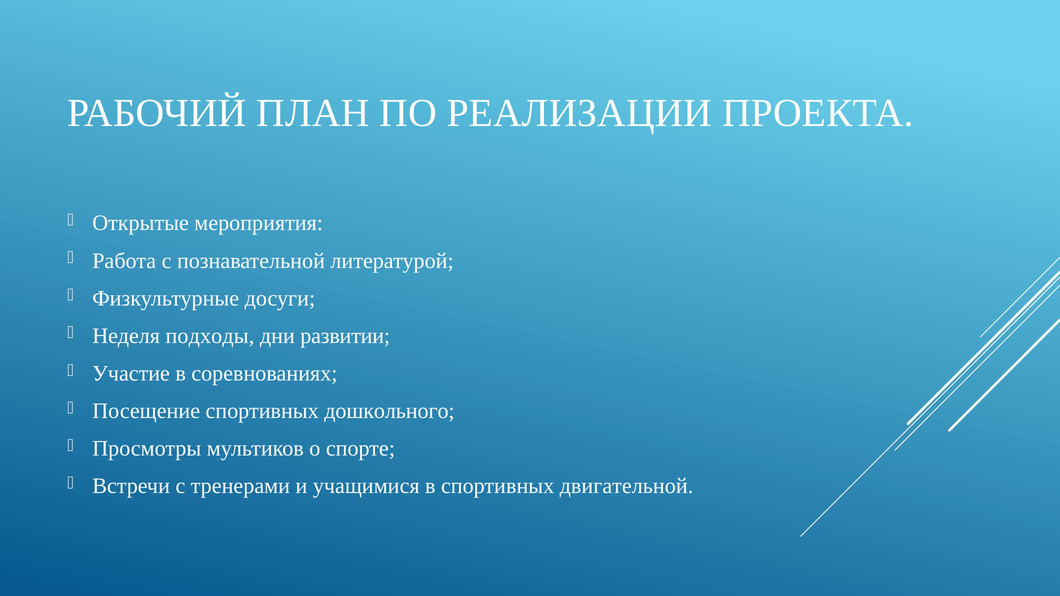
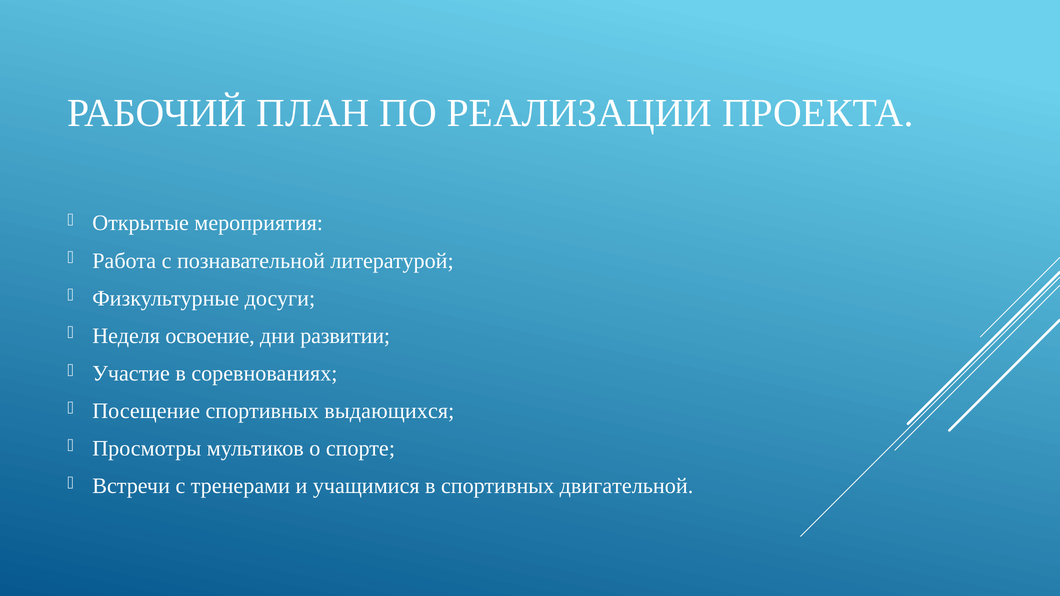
подходы: подходы -> освоение
дошкольного: дошкольного -> выдающихся
